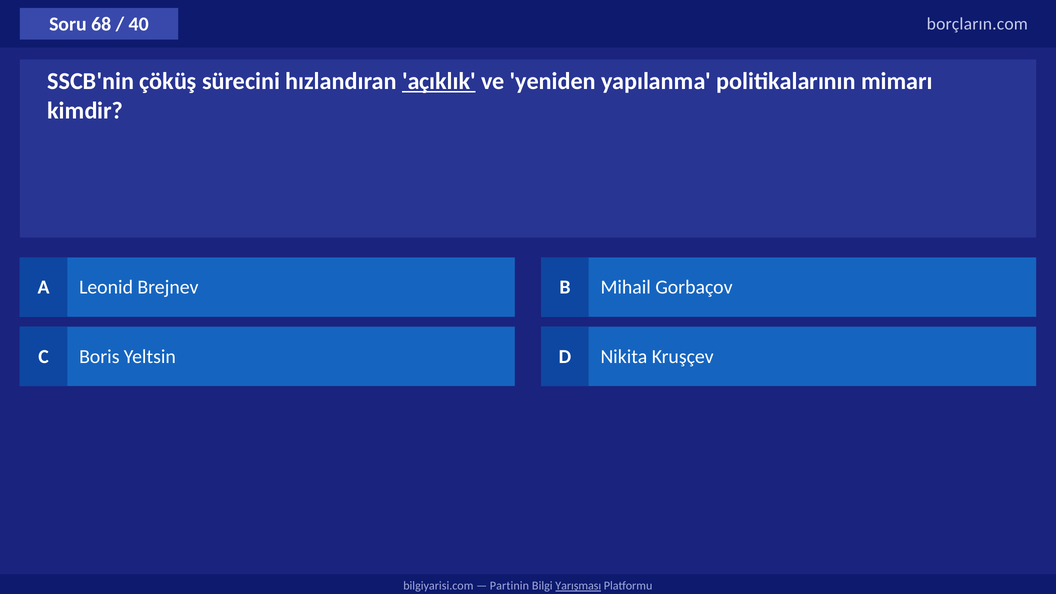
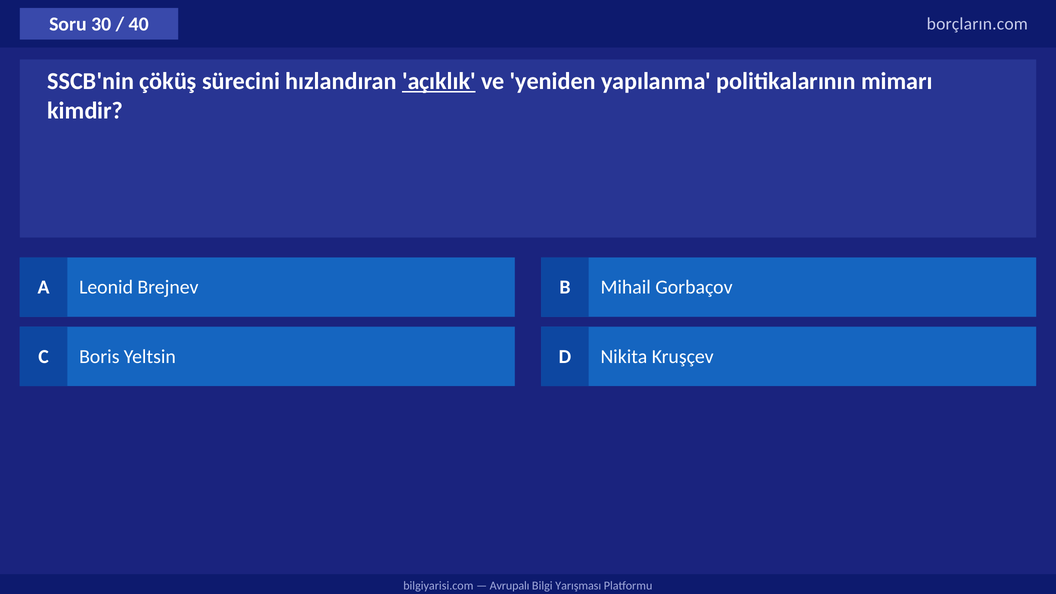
68: 68 -> 30
Partinin: Partinin -> Avrupalı
Yarışması underline: present -> none
